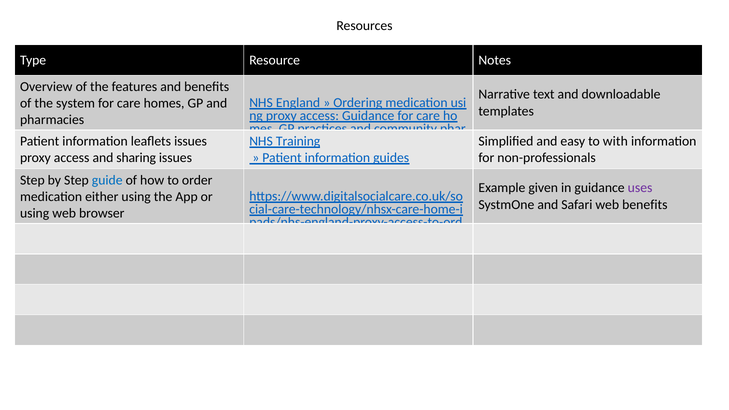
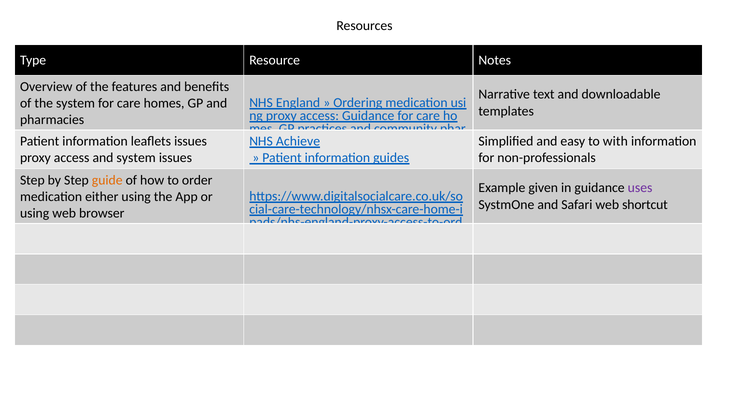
Training: Training -> Achieve
and sharing: sharing -> system
guide colour: blue -> orange
web benefits: benefits -> shortcut
